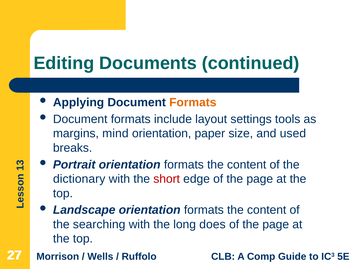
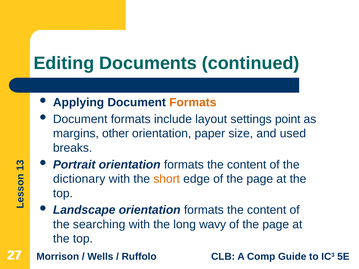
tools: tools -> point
mind: mind -> other
short colour: red -> orange
does: does -> wavy
